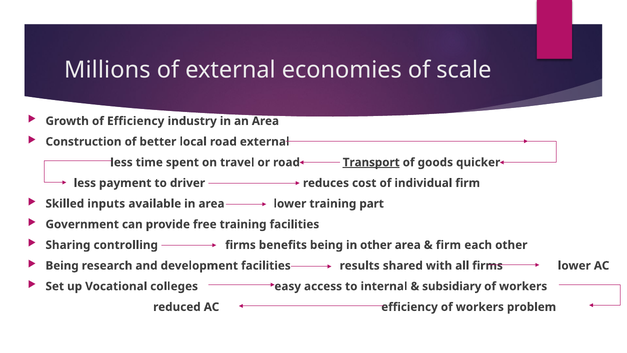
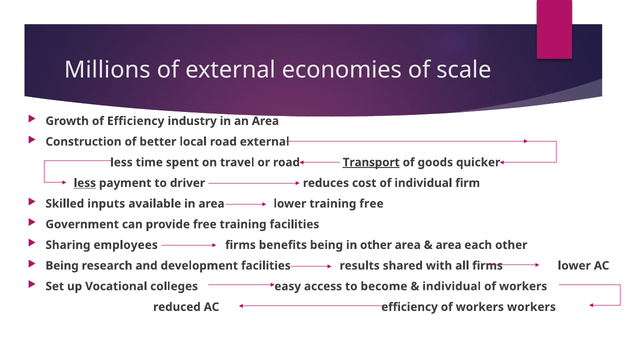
less at (85, 183) underline: none -> present
training part: part -> free
controlling: controlling -> employees
firm at (448, 245): firm -> area
internal: internal -> become
subsidiary at (452, 286): subsidiary -> individual
workers problem: problem -> workers
